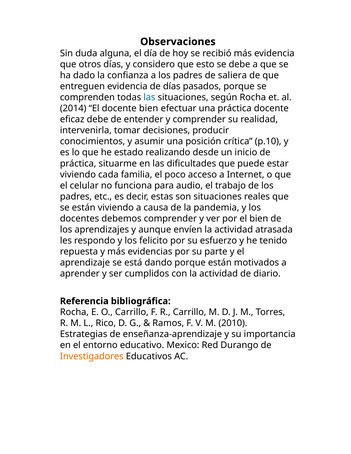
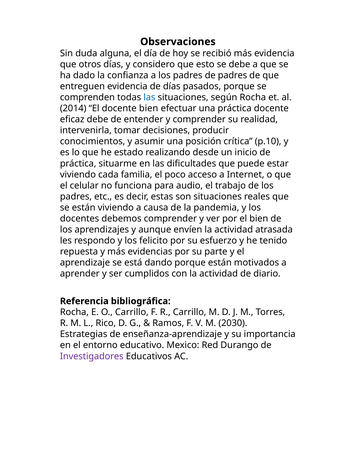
de saliera: saliera -> padres
2010: 2010 -> 2030
Investigadores colour: orange -> purple
